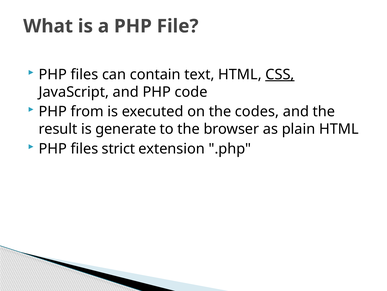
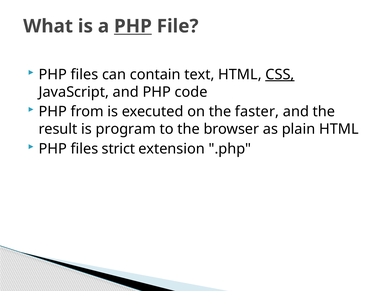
PHP at (133, 26) underline: none -> present
codes: codes -> faster
generate: generate -> program
